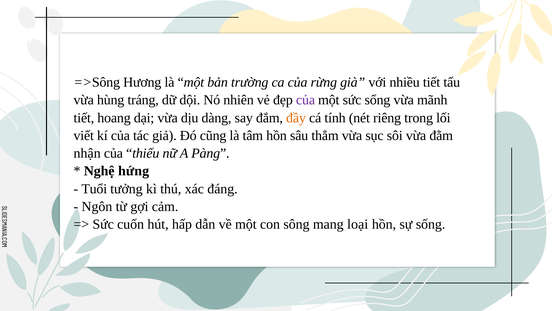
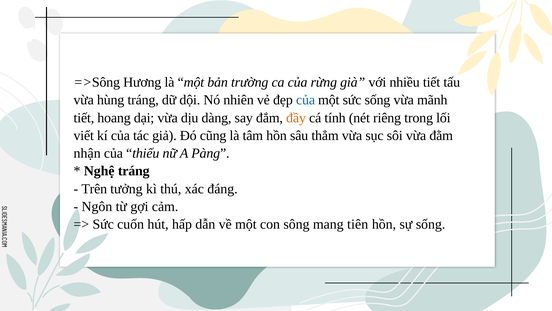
của at (306, 100) colour: purple -> blue
Nghệ hứng: hứng -> tráng
Tuổi: Tuổi -> Trên
loại: loại -> tiên
